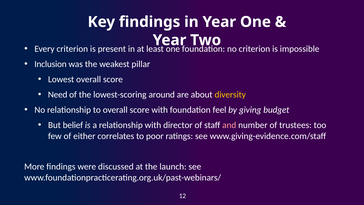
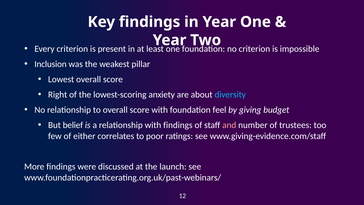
Need: Need -> Right
around: around -> anxiety
diversity colour: yellow -> light blue
with director: director -> findings
